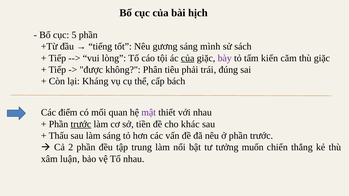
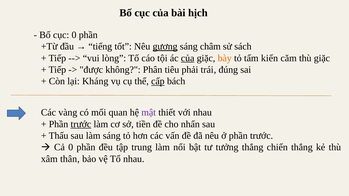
cục 5: 5 -> 0
gương underline: none -> present
mình: mình -> châm
bày colour: purple -> orange
cấp underline: none -> present
điểm: điểm -> vàng
khác: khác -> nhấn
Cả 2: 2 -> 0
tưởng muốn: muốn -> thắng
luận: luận -> thân
